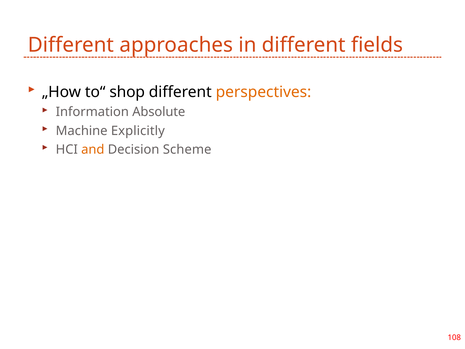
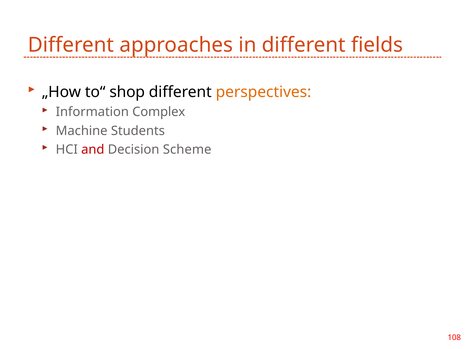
Absolute: Absolute -> Complex
Explicitly: Explicitly -> Students
and colour: orange -> red
